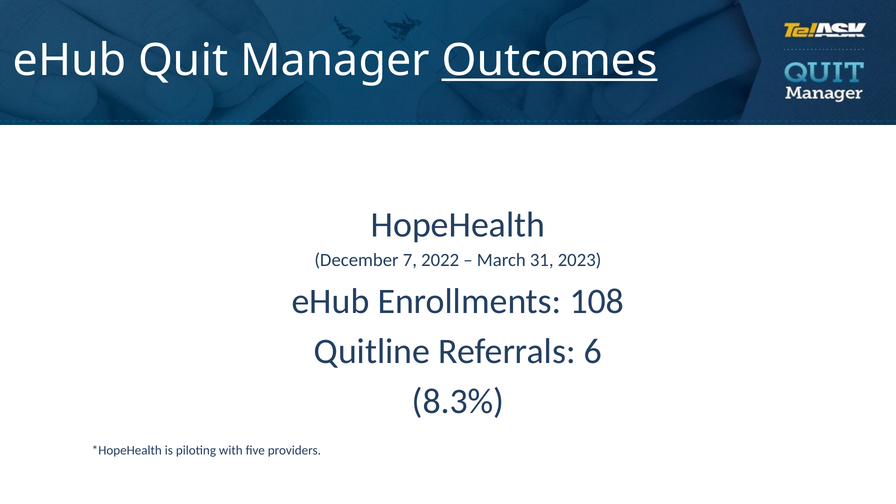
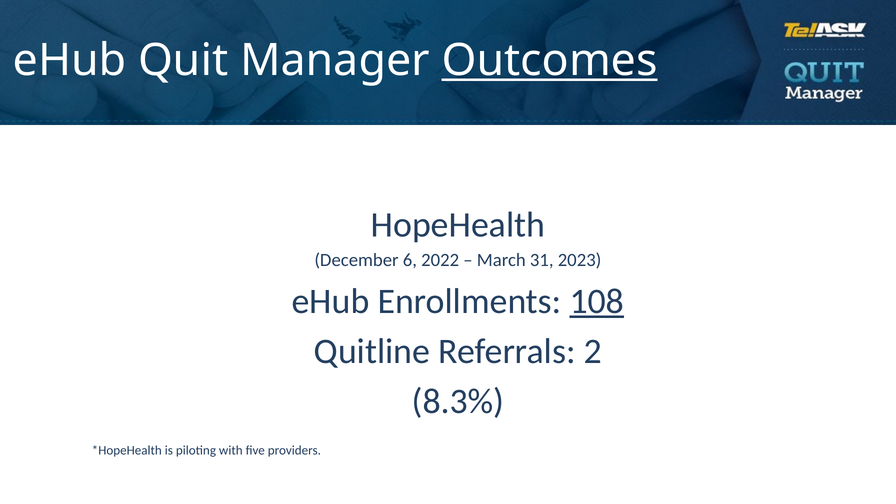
7: 7 -> 6
108 underline: none -> present
6: 6 -> 2
